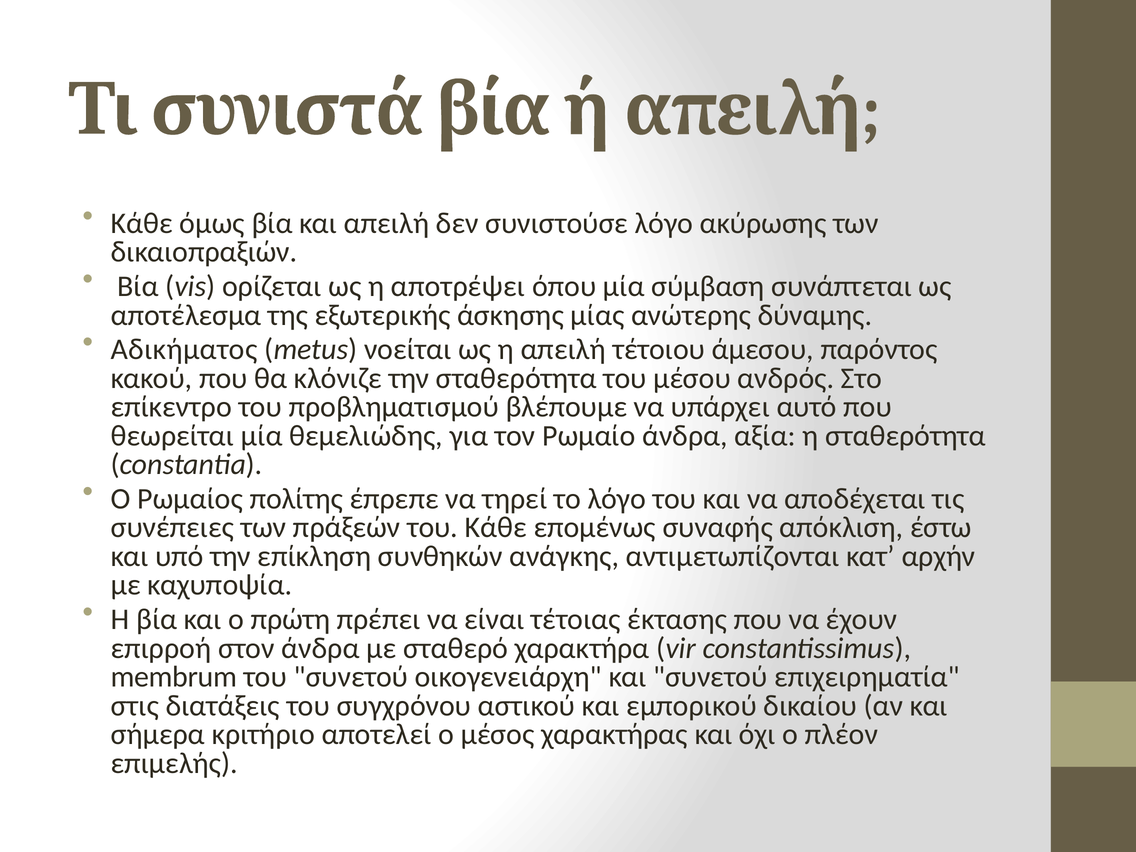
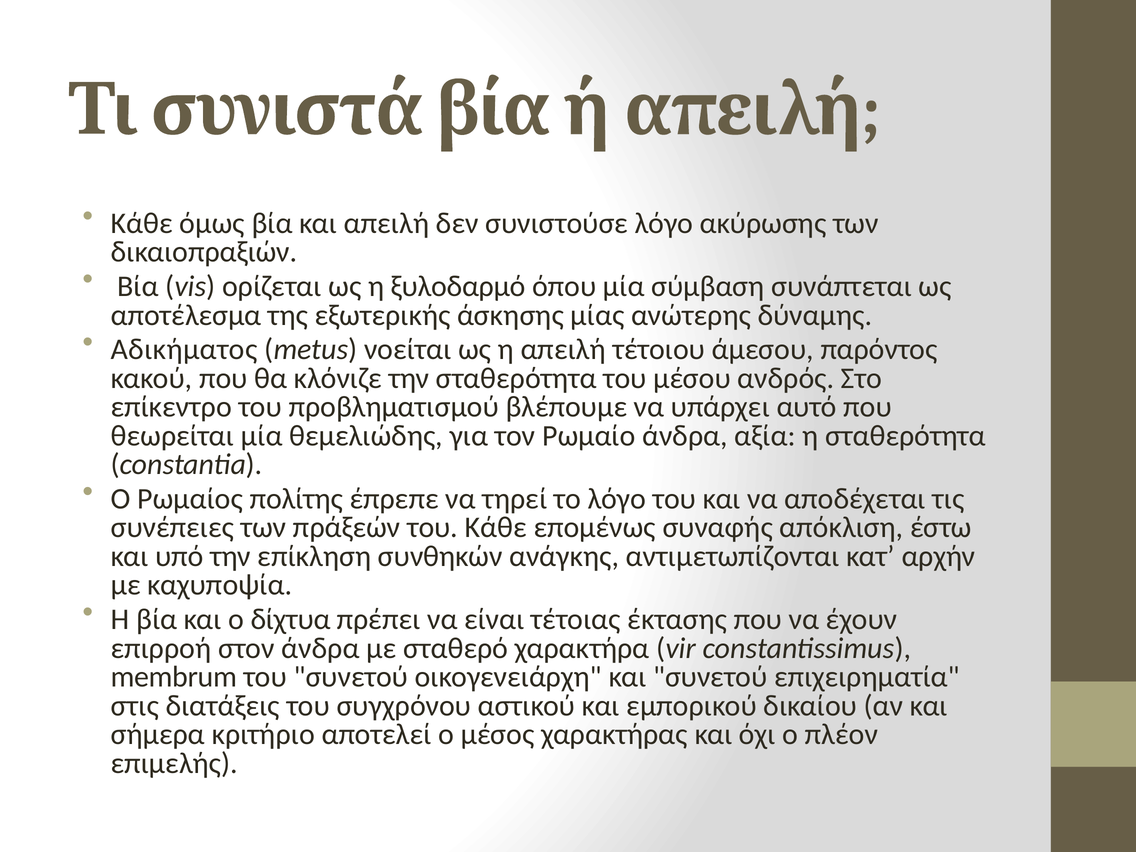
αποτρέψει: αποτρέψει -> ξυλοδαρμό
πρώτη: πρώτη -> δίχτυα
